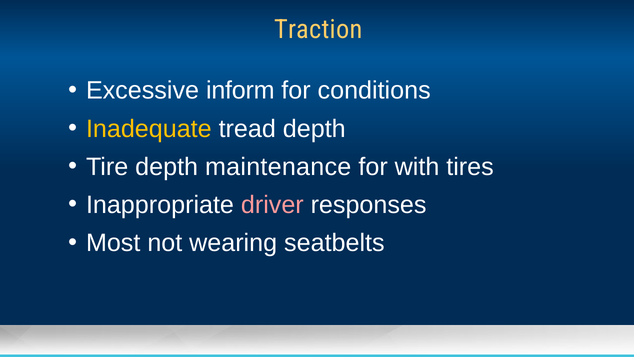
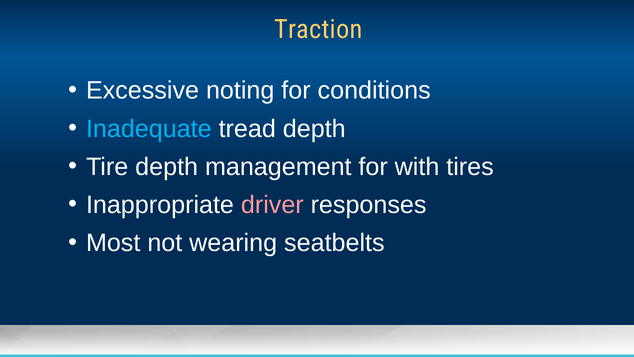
inform: inform -> noting
Inadequate colour: yellow -> light blue
maintenance: maintenance -> management
